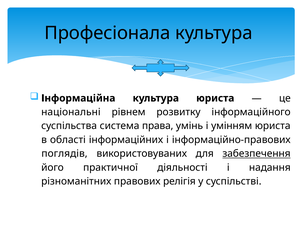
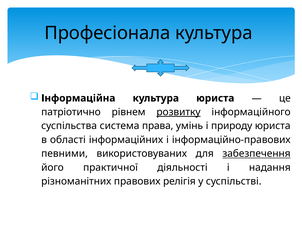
національні: національні -> патріотично
розвитку underline: none -> present
умінням: умінням -> природу
поглядів: поглядів -> певними
